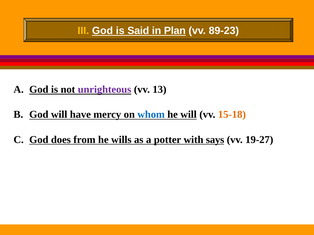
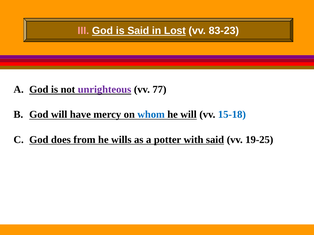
III colour: yellow -> pink
Plan: Plan -> Lost
89-23: 89-23 -> 83-23
13: 13 -> 77
15-18 colour: orange -> blue
with says: says -> said
19-27: 19-27 -> 19-25
